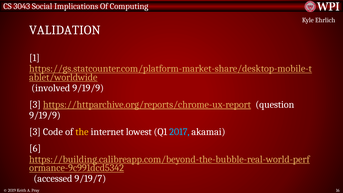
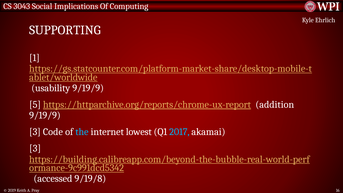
VALIDATION: VALIDATION -> SUPPORTING
involved: involved -> usability
3 at (35, 105): 3 -> 5
question: question -> addition
the colour: yellow -> light blue
6 at (35, 148): 6 -> 3
9/19/7: 9/19/7 -> 9/19/8
